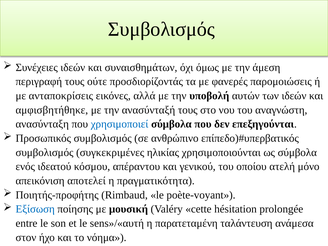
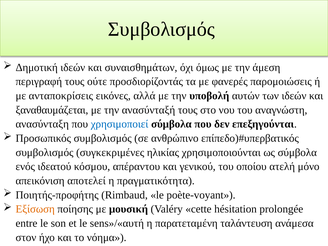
Συνέχειες: Συνέχειες -> Δημοτική
αμφισβητήθηκε: αμφισβητήθηκε -> ξαναθαυμάζεται
Εξίσωση colour: blue -> orange
